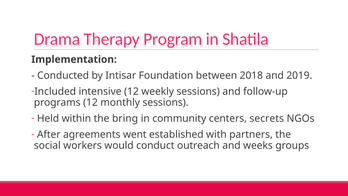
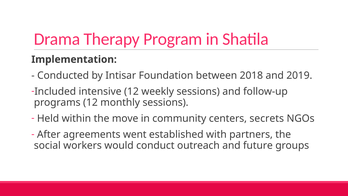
bring: bring -> move
weeks: weeks -> future
